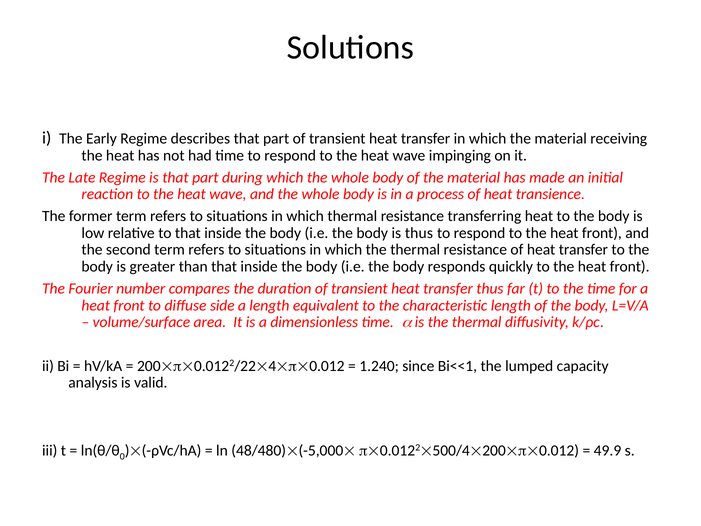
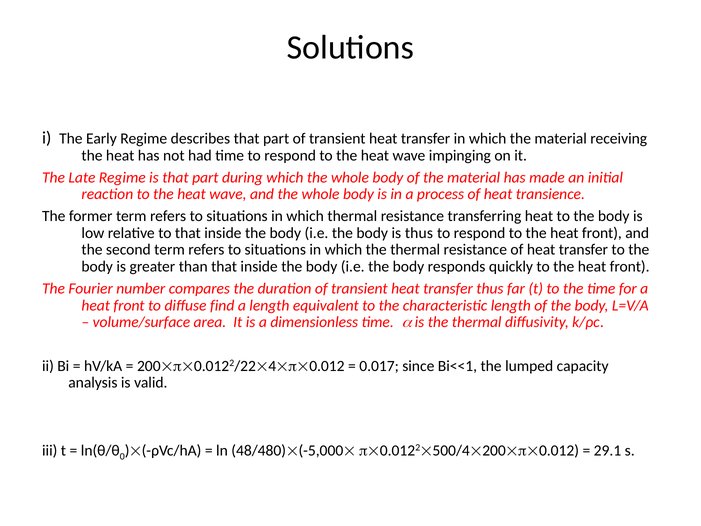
side: side -> find
1.240: 1.240 -> 0.017
49.9: 49.9 -> 29.1
